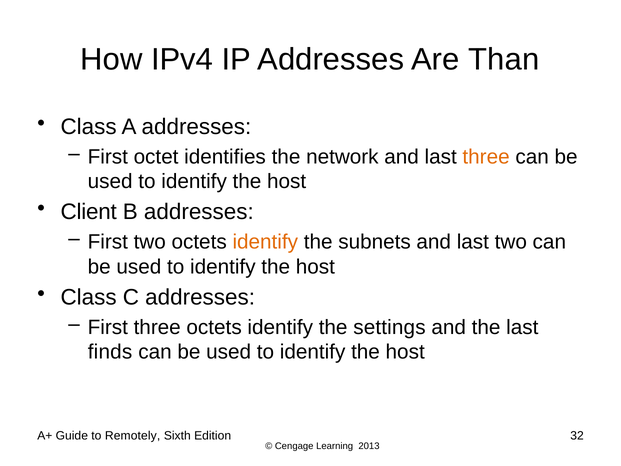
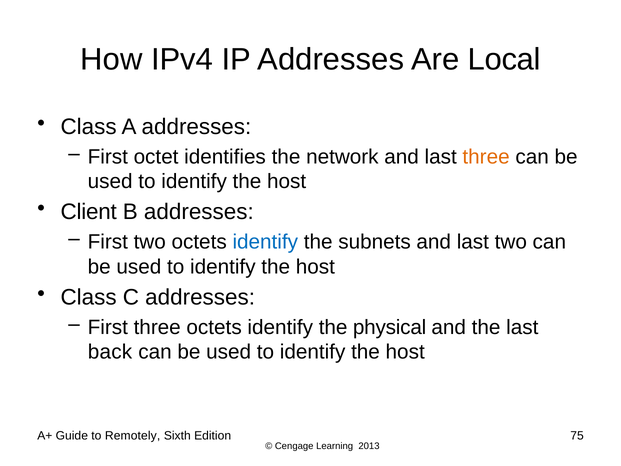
Than: Than -> Local
identify at (265, 242) colour: orange -> blue
settings: settings -> physical
finds: finds -> back
32: 32 -> 75
